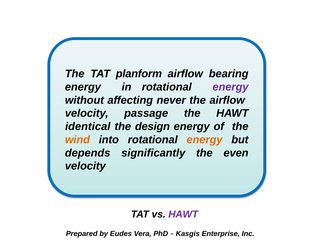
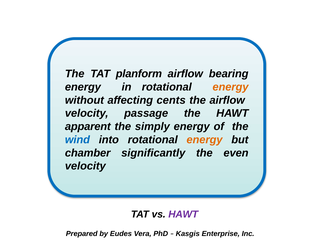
energy at (231, 87) colour: purple -> orange
never: never -> cents
identical: identical -> apparent
design: design -> simply
wind colour: orange -> blue
depends: depends -> chamber
